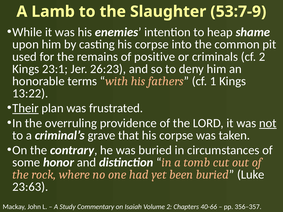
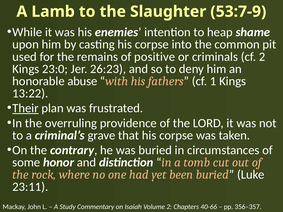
23:1: 23:1 -> 23:0
terms: terms -> abuse
not underline: present -> none
23:63: 23:63 -> 23:11
